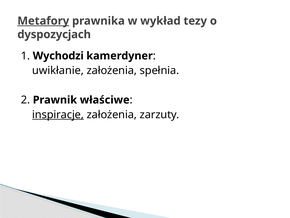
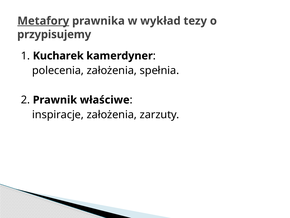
dyspozycjach: dyspozycjach -> przypisujemy
Wychodzi: Wychodzi -> Kucharek
uwikłanie: uwikłanie -> polecenia
inspiracje underline: present -> none
